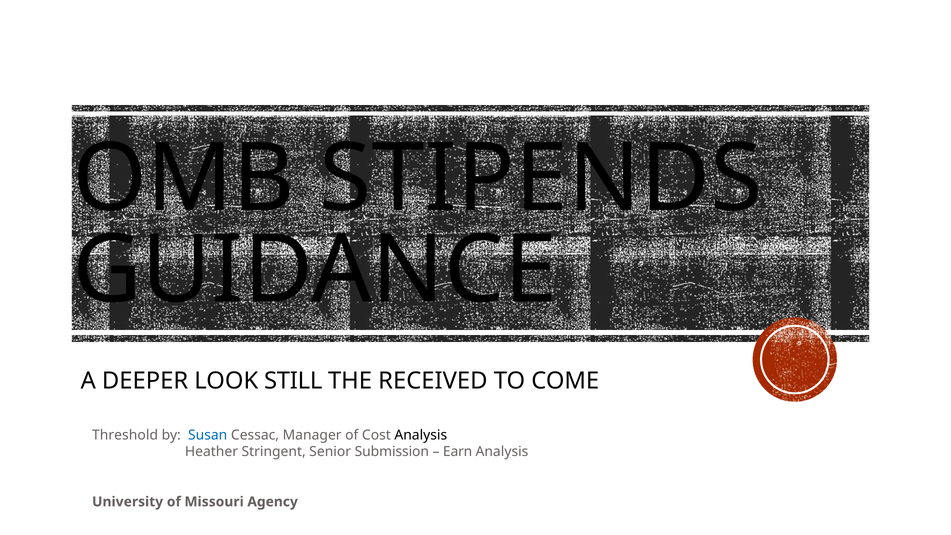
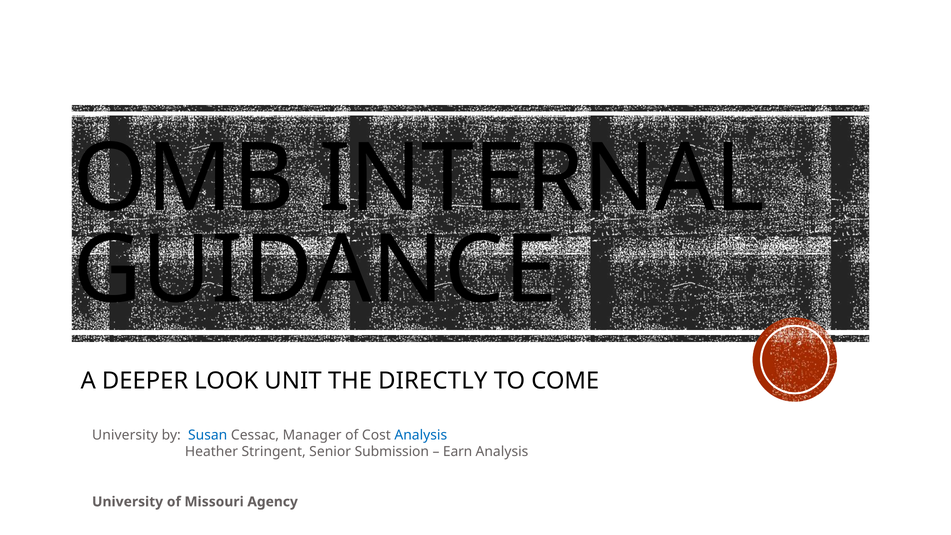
STIPENDS: STIPENDS -> INTERNAL
STILL: STILL -> UNIT
RECEIVED: RECEIVED -> DIRECTLY
Threshold at (125, 435): Threshold -> University
Analysis at (421, 435) colour: black -> blue
